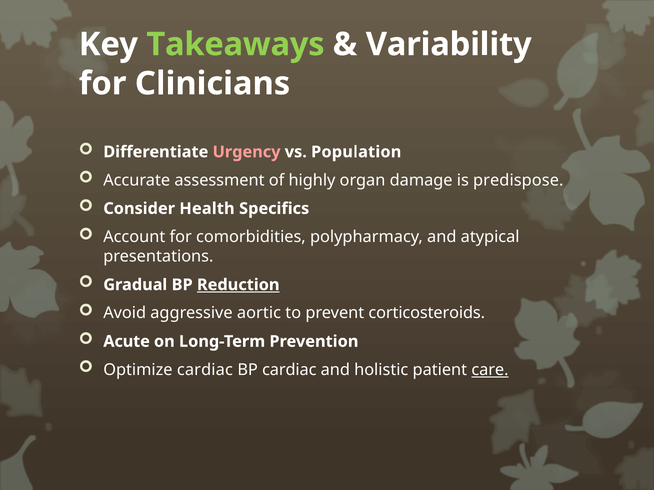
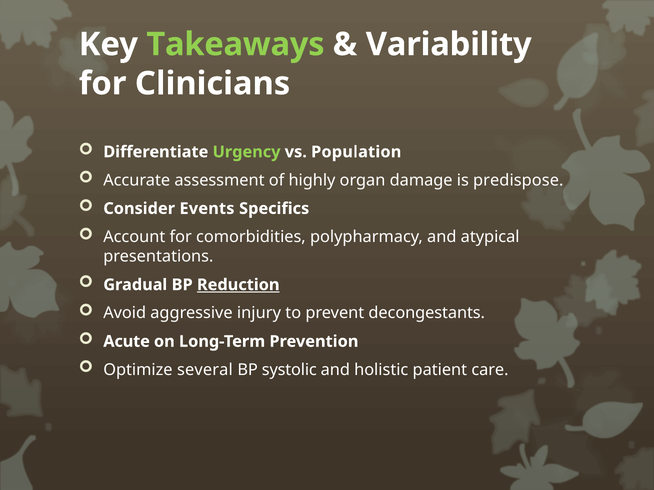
Urgency colour: pink -> light green
Health: Health -> Events
aortic: aortic -> injury
corticosteroids: corticosteroids -> decongestants
Optimize cardiac: cardiac -> several
BP cardiac: cardiac -> systolic
care underline: present -> none
